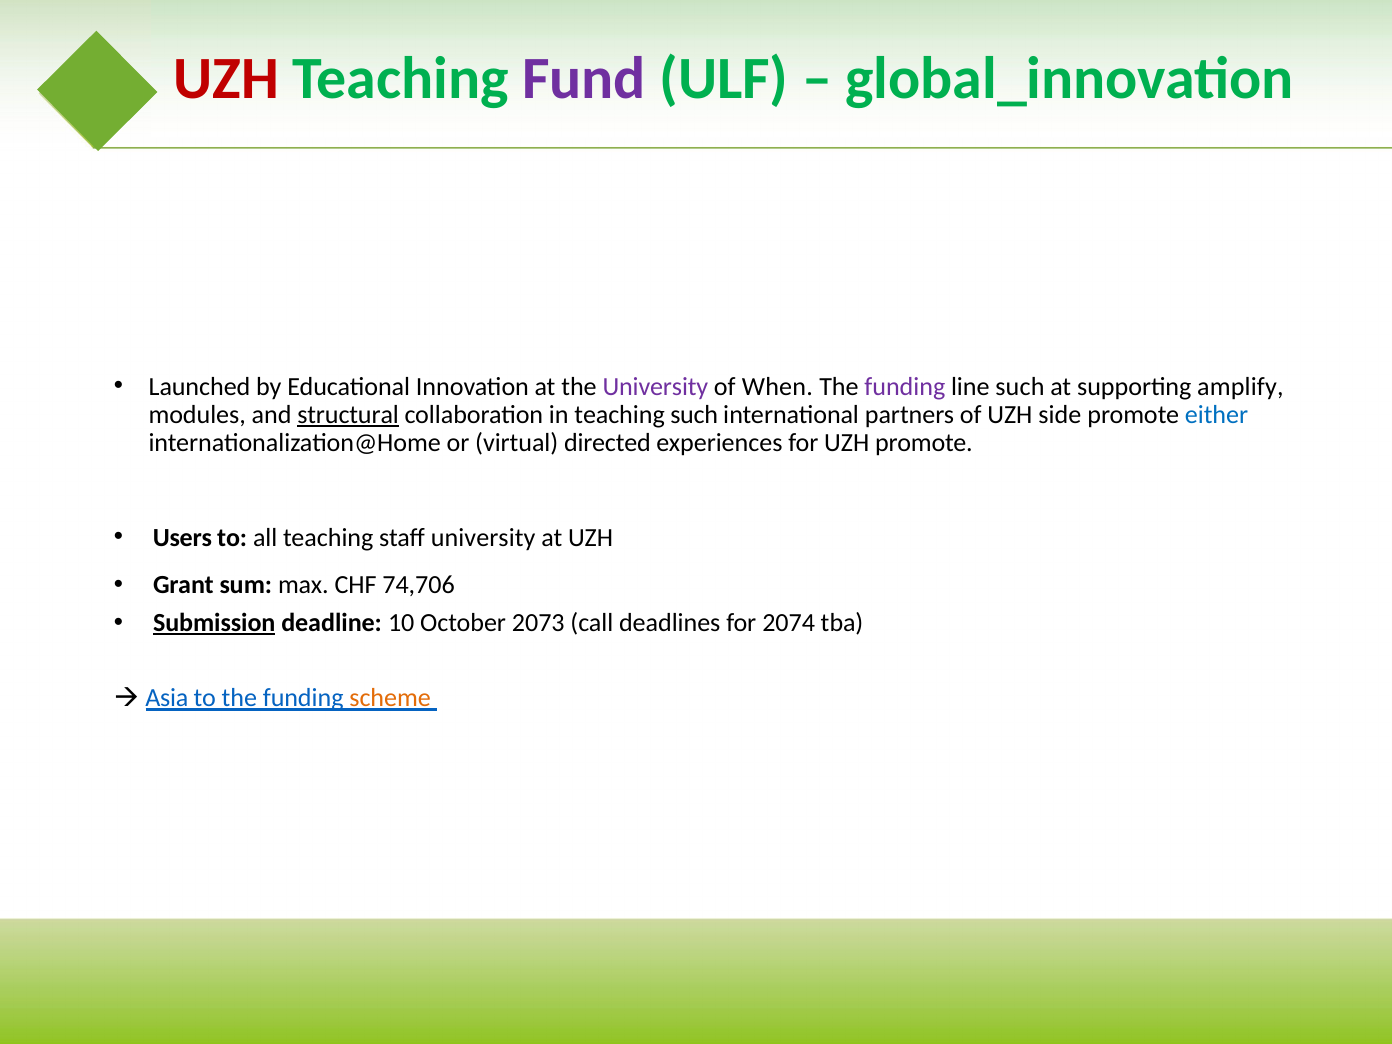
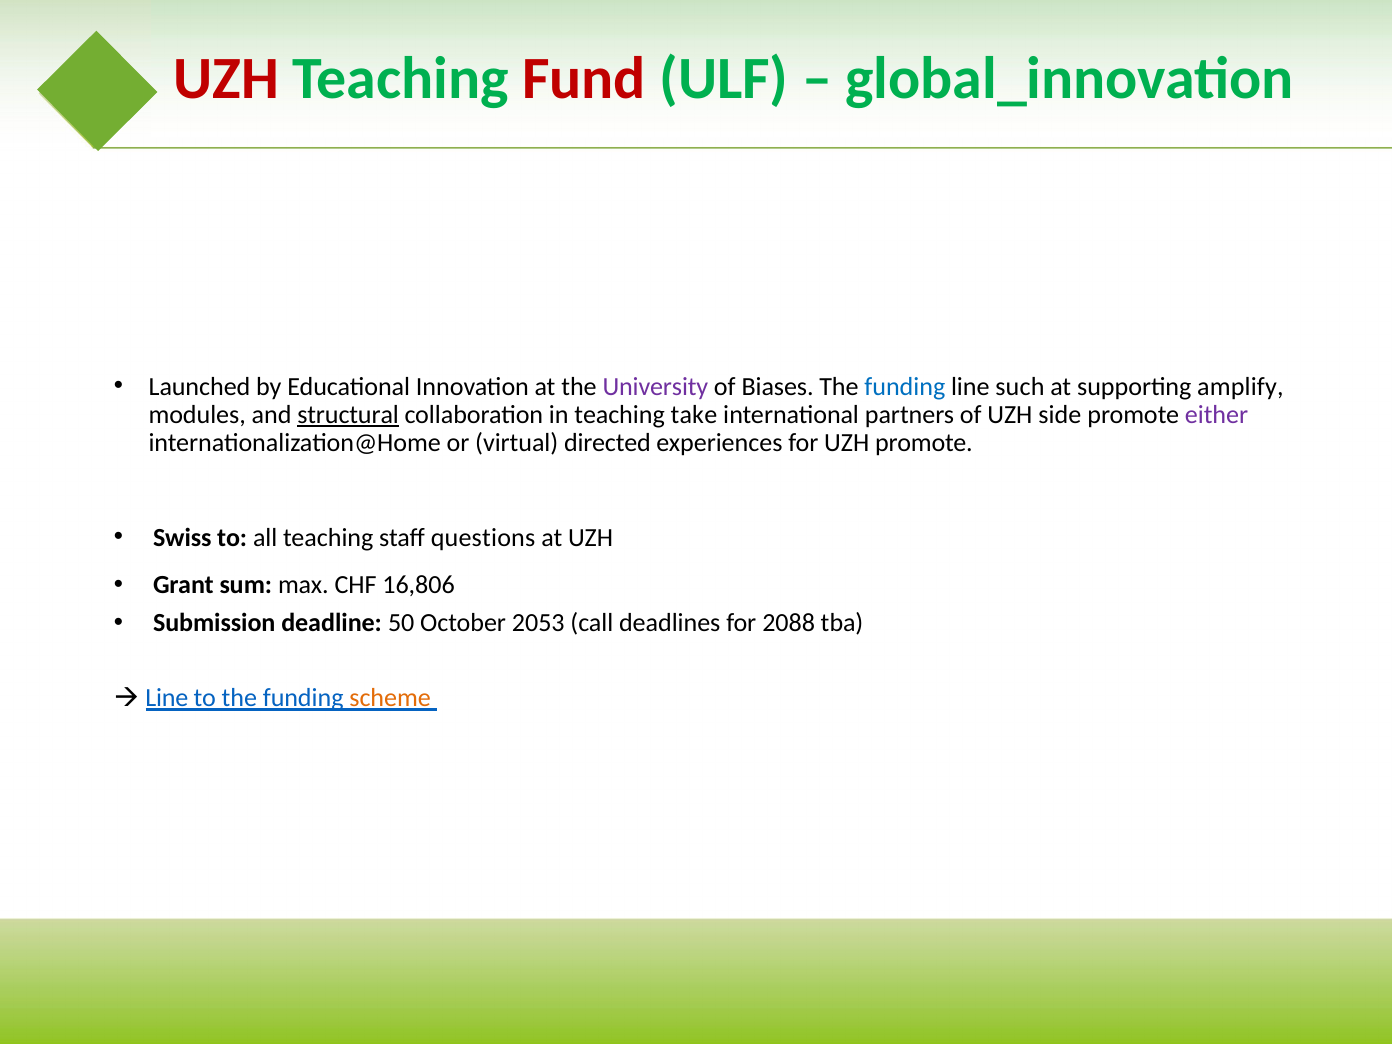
Fund colour: purple -> red
When: When -> Biases
funding at (905, 386) colour: purple -> blue
teaching such: such -> take
either colour: blue -> purple
Users: Users -> Swiss
staff university: university -> questions
74,706: 74,706 -> 16,806
Submission underline: present -> none
10: 10 -> 50
2073: 2073 -> 2053
2074: 2074 -> 2088
Asia at (167, 698): Asia -> Line
